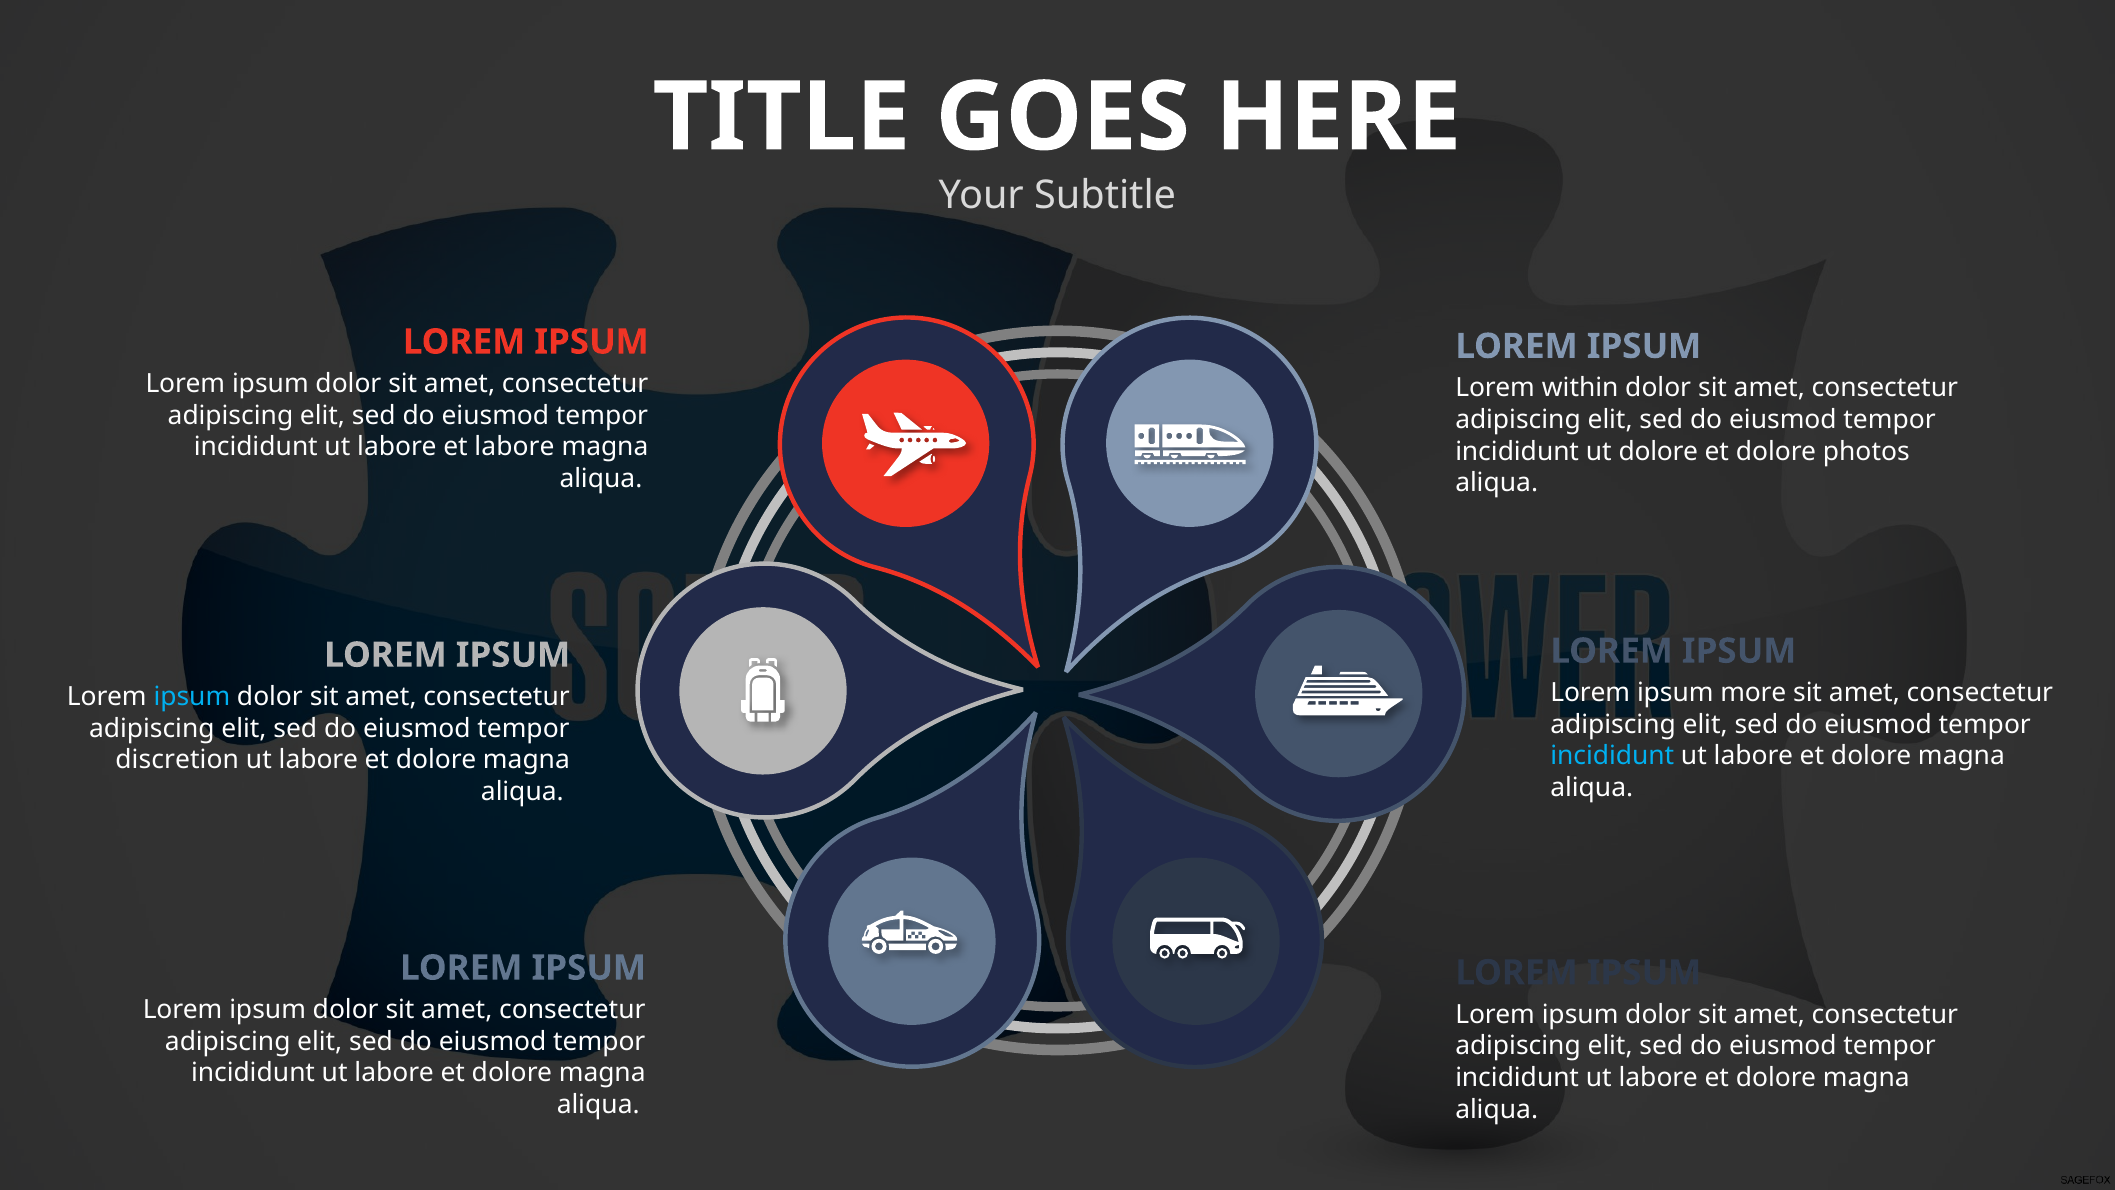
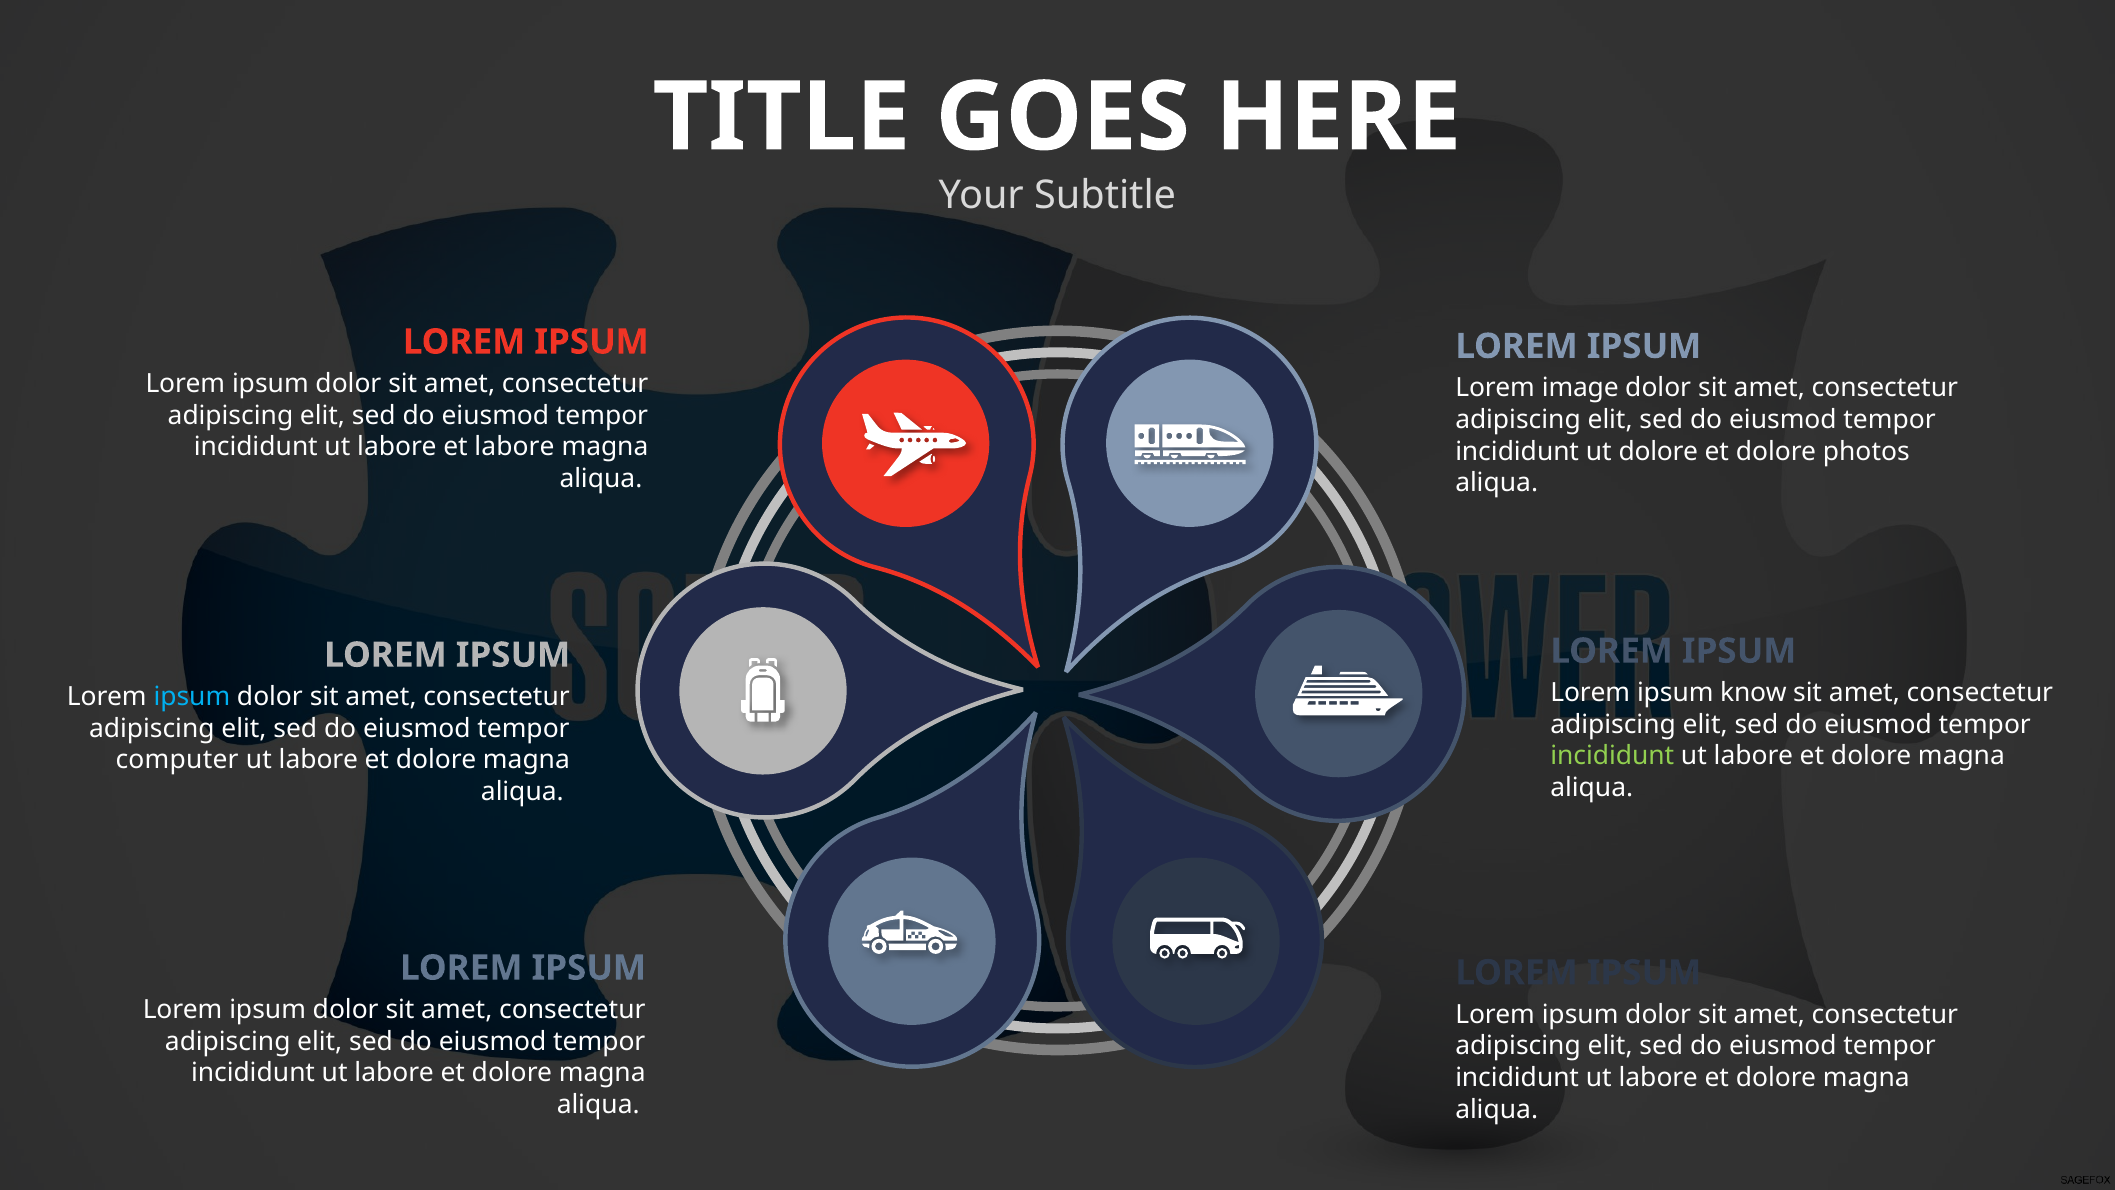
within: within -> image
more: more -> know
incididunt at (1612, 756) colour: light blue -> light green
discretion: discretion -> computer
